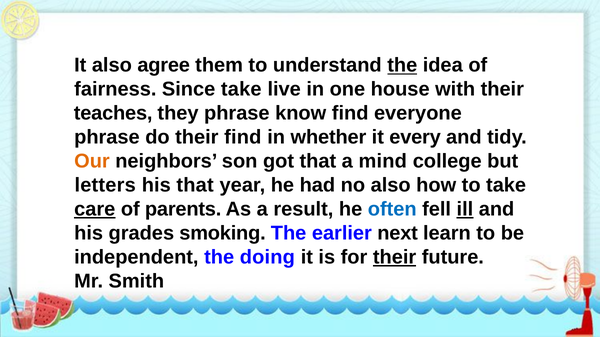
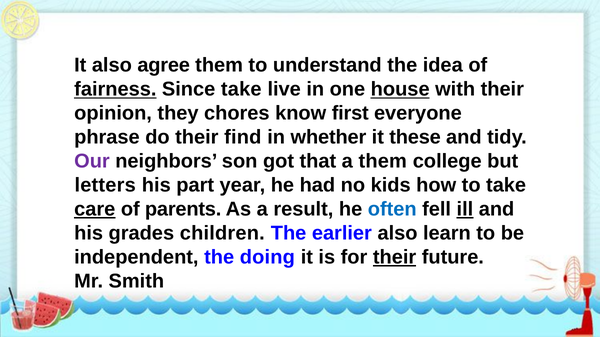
the at (402, 65) underline: present -> none
fairness underline: none -> present
house underline: none -> present
teaches: teaches -> opinion
they phrase: phrase -> chores
know find: find -> first
every: every -> these
Our colour: orange -> purple
a mind: mind -> them
his that: that -> part
no also: also -> kids
smoking: smoking -> children
earlier next: next -> also
